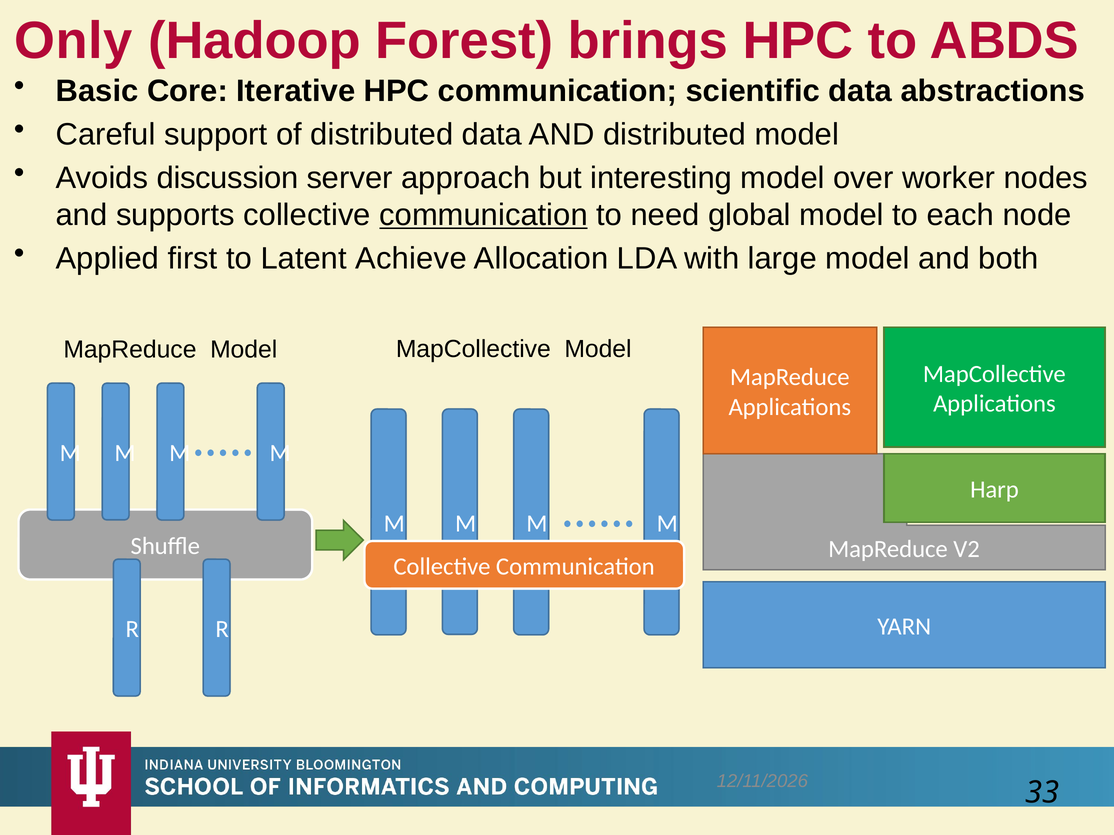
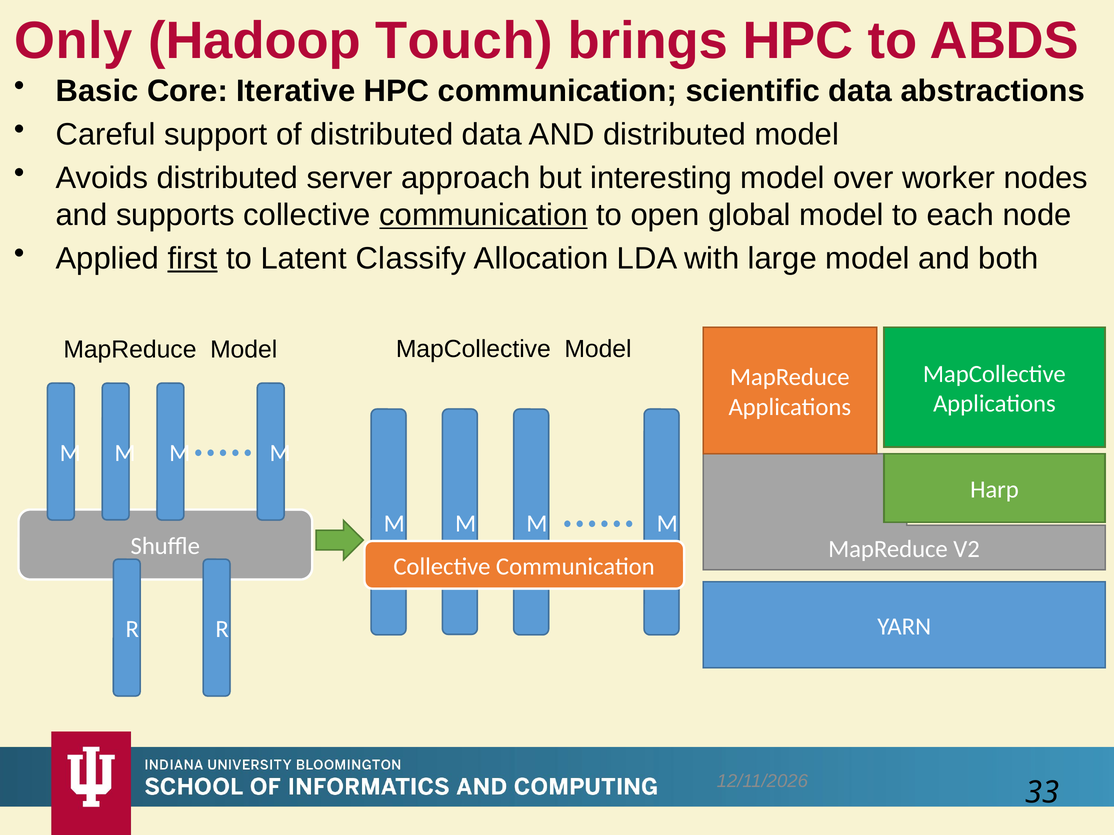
Forest: Forest -> Touch
Avoids discussion: discussion -> distributed
need: need -> open
first underline: none -> present
Achieve: Achieve -> Classify
